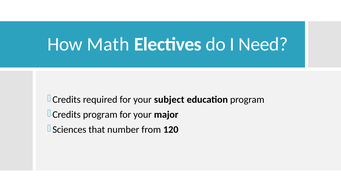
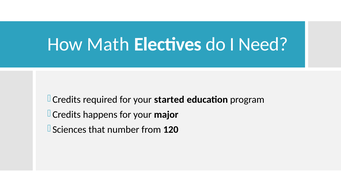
subject: subject -> started
Credits program: program -> happens
